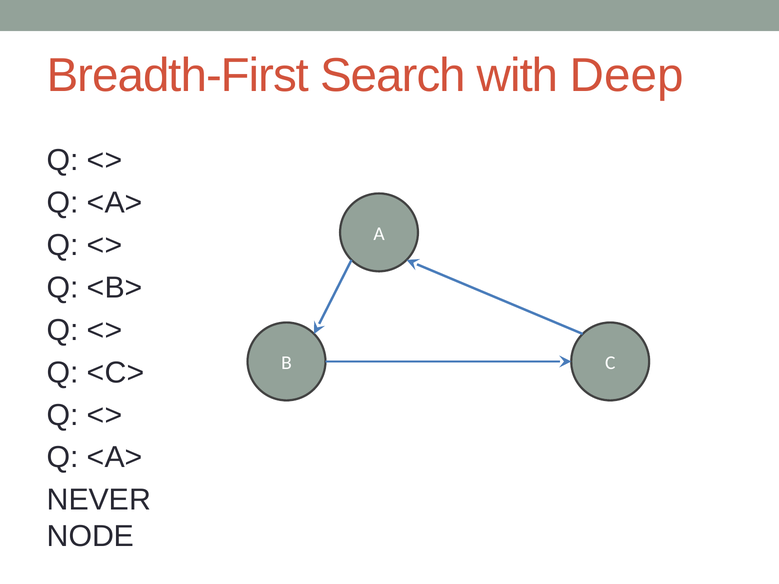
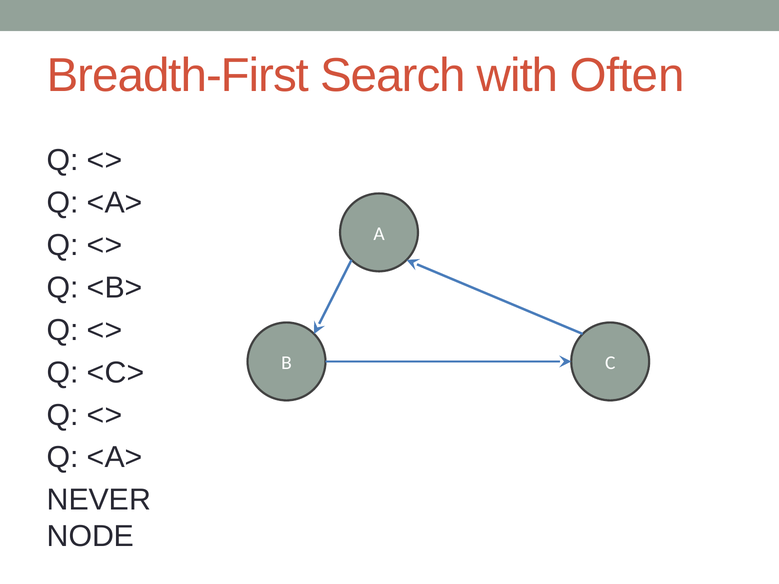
Deep: Deep -> Often
